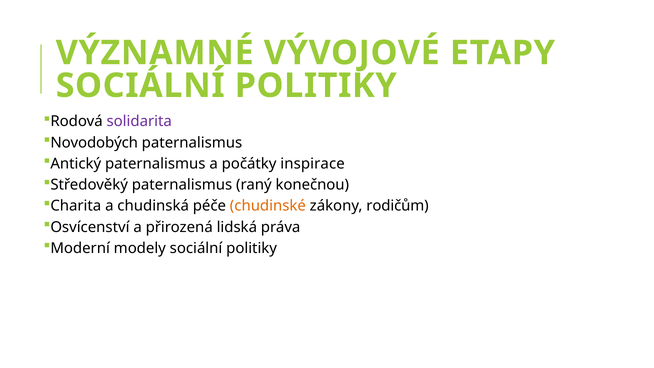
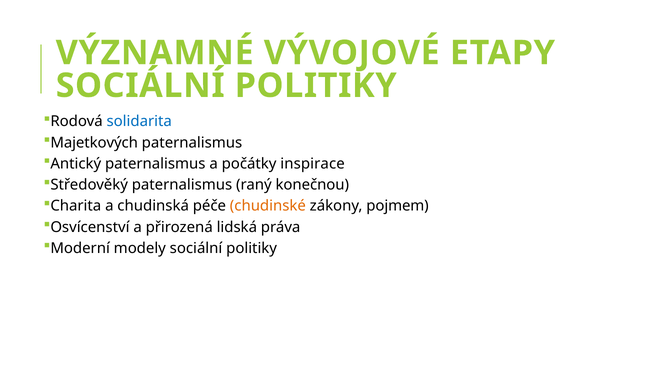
solidarita colour: purple -> blue
Novodobých: Novodobých -> Majetkových
rodičům: rodičům -> pojmem
